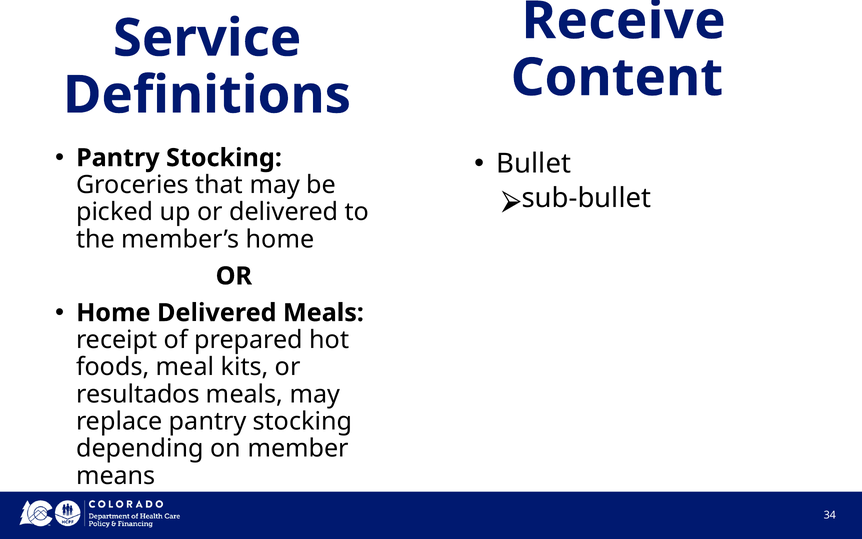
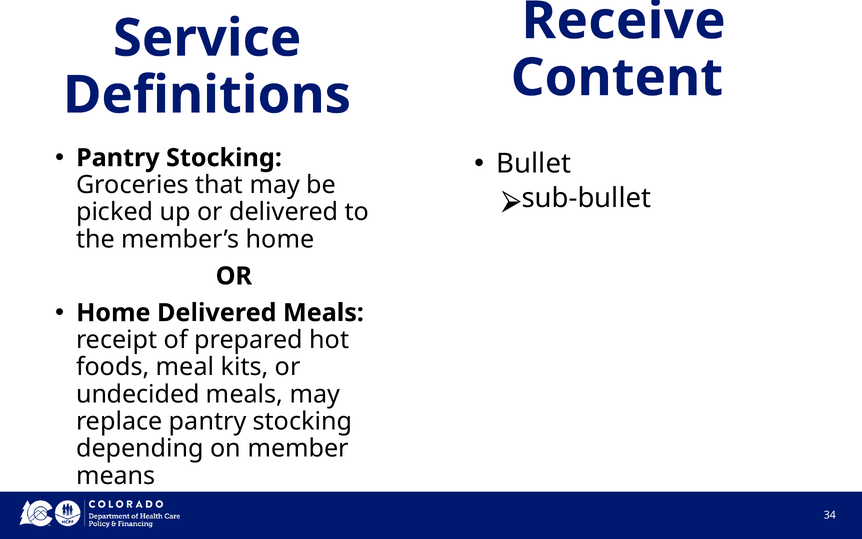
resultados: resultados -> undecided
